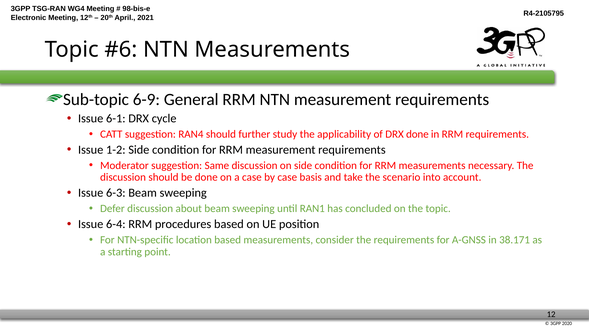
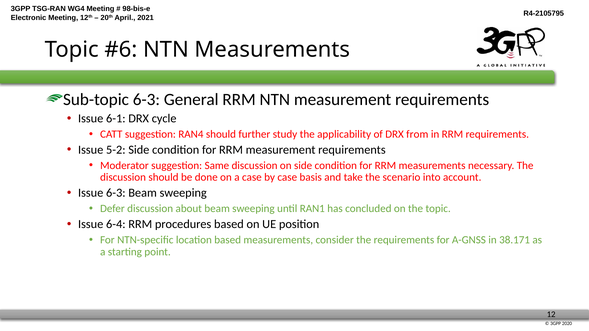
Sub-topic 6-9: 6-9 -> 6-3
DRX done: done -> from
1-2: 1-2 -> 5-2
